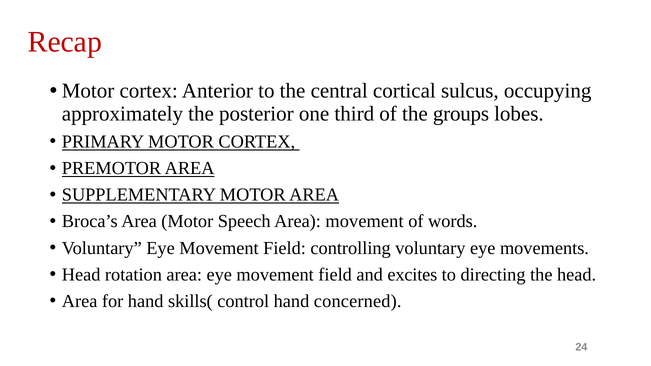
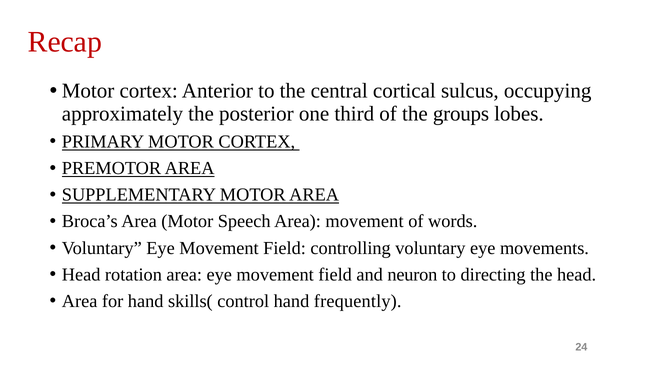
excites: excites -> neuron
concerned: concerned -> frequently
